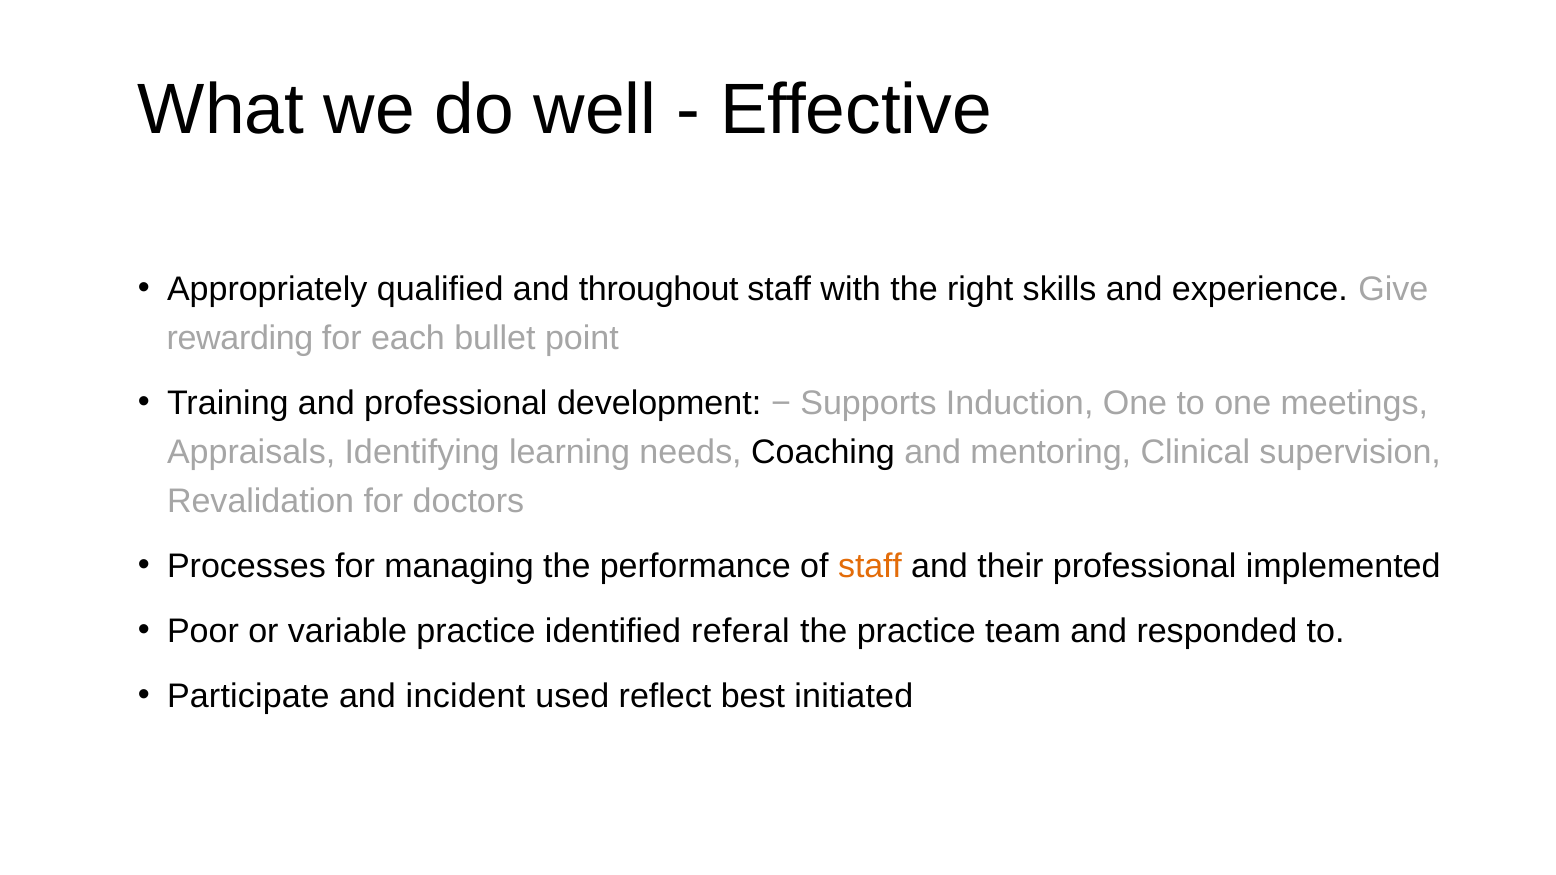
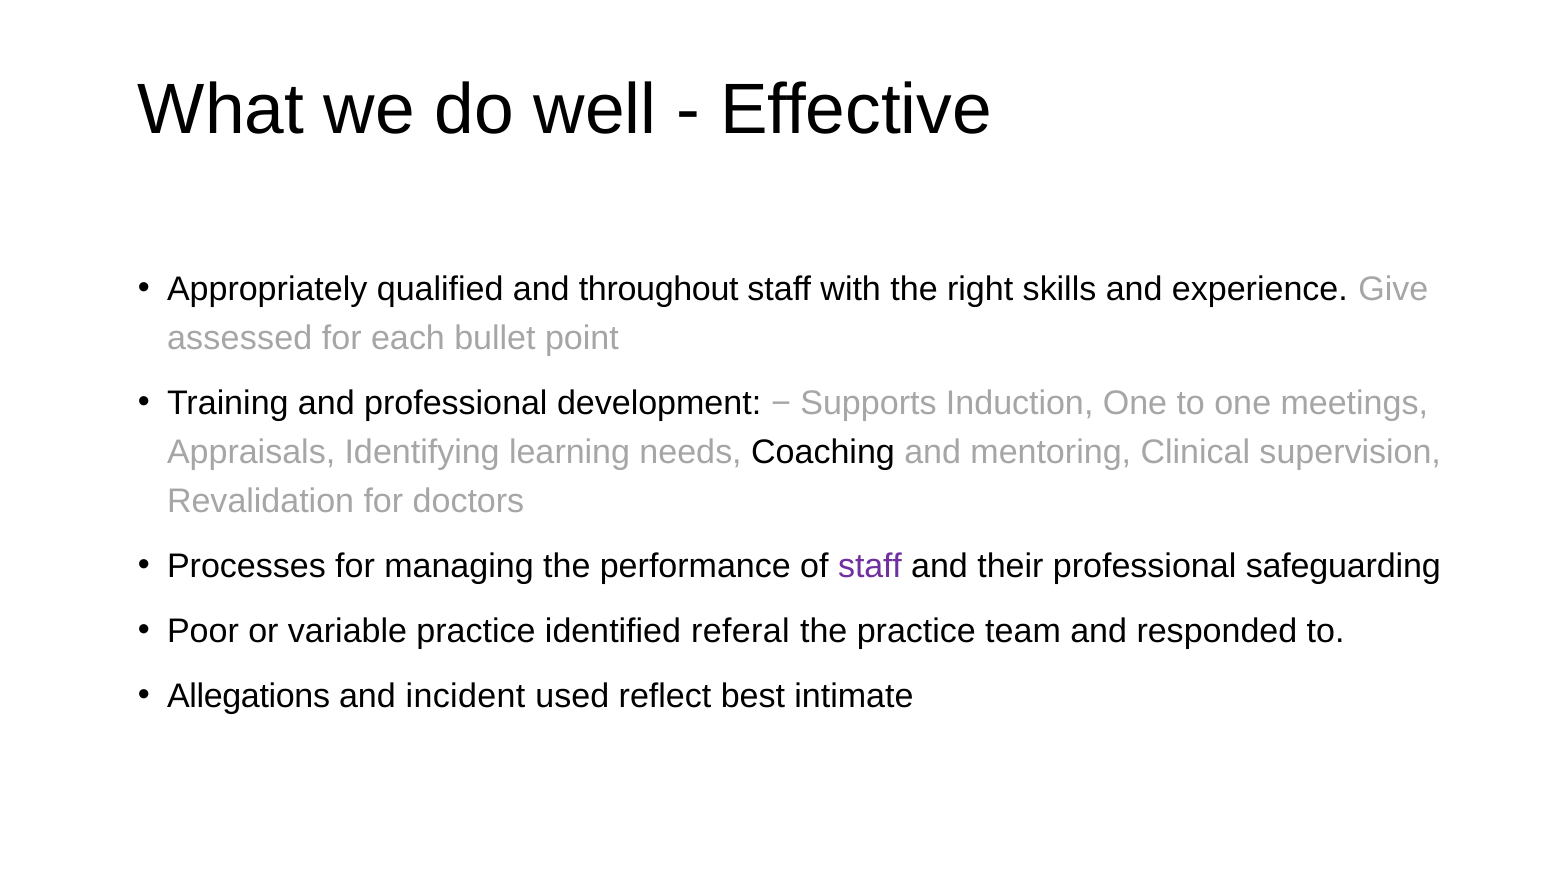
rewarding: rewarding -> assessed
staff at (870, 566) colour: orange -> purple
implemented: implemented -> safeguarding
Participate: Participate -> Allegations
initiated: initiated -> intimate
